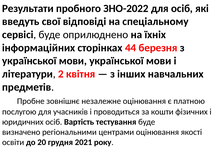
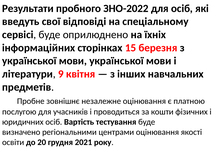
44: 44 -> 15
2: 2 -> 9
